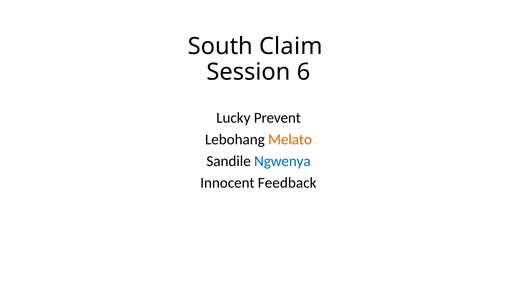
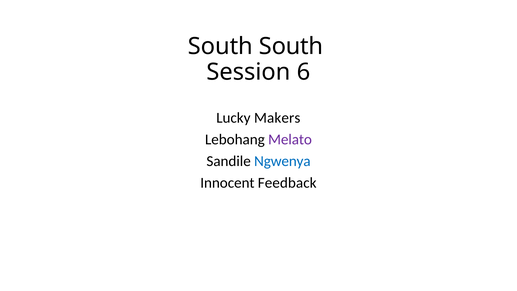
South Claim: Claim -> South
Prevent: Prevent -> Makers
Melato colour: orange -> purple
